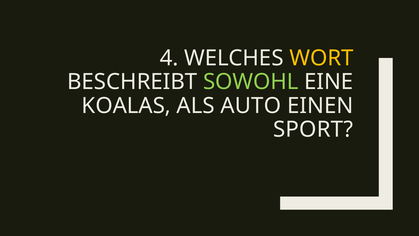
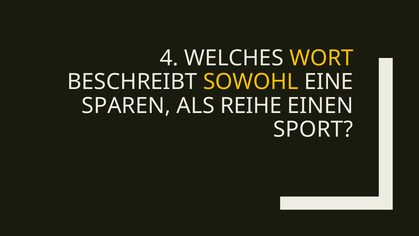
SOWOHL colour: light green -> yellow
KOALAS: KOALAS -> SPAREN
AUTO: AUTO -> REIHE
